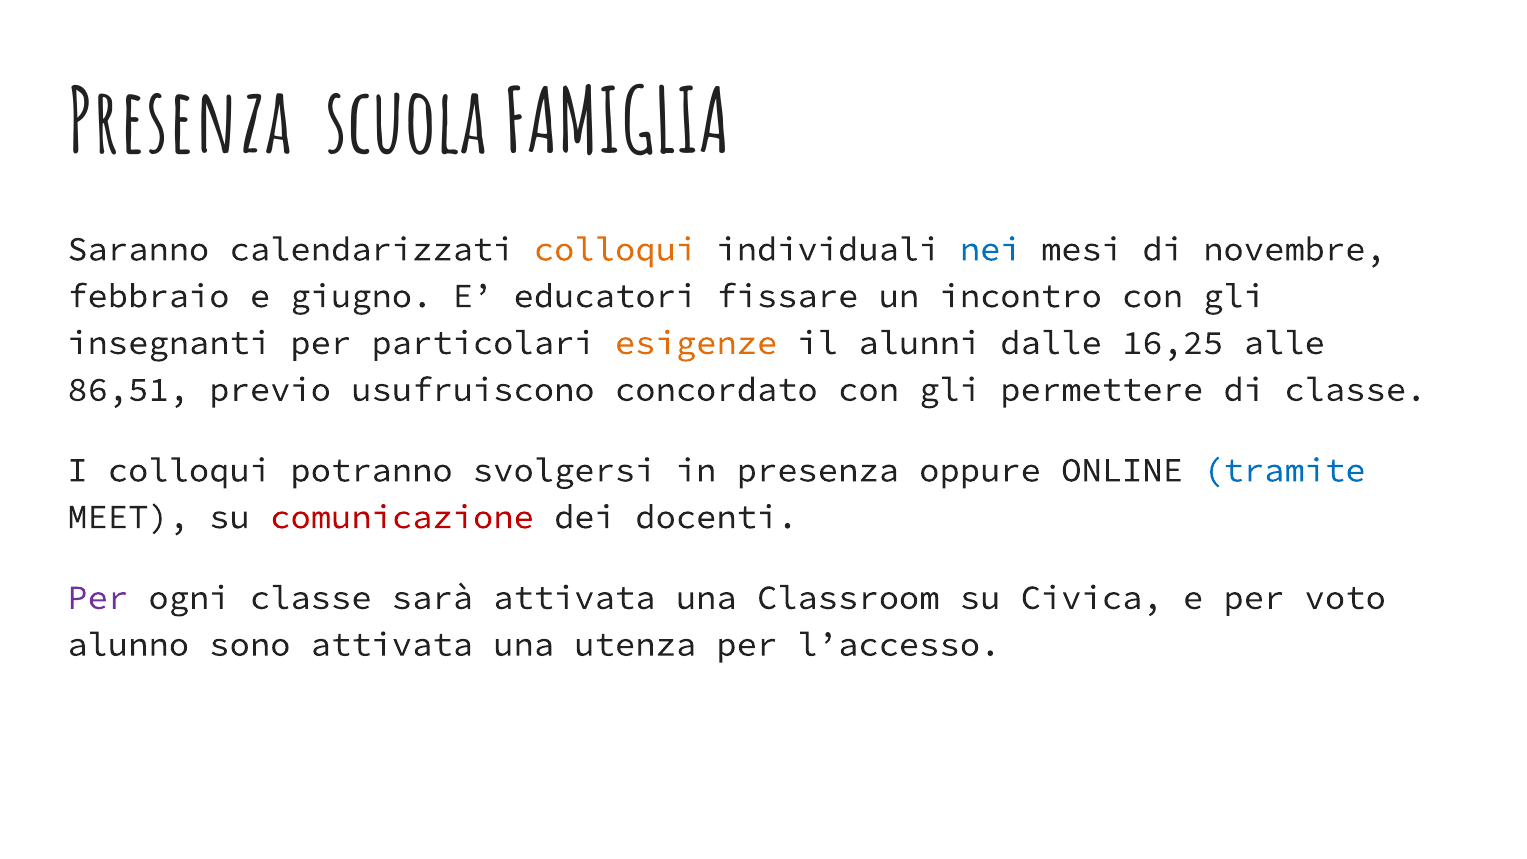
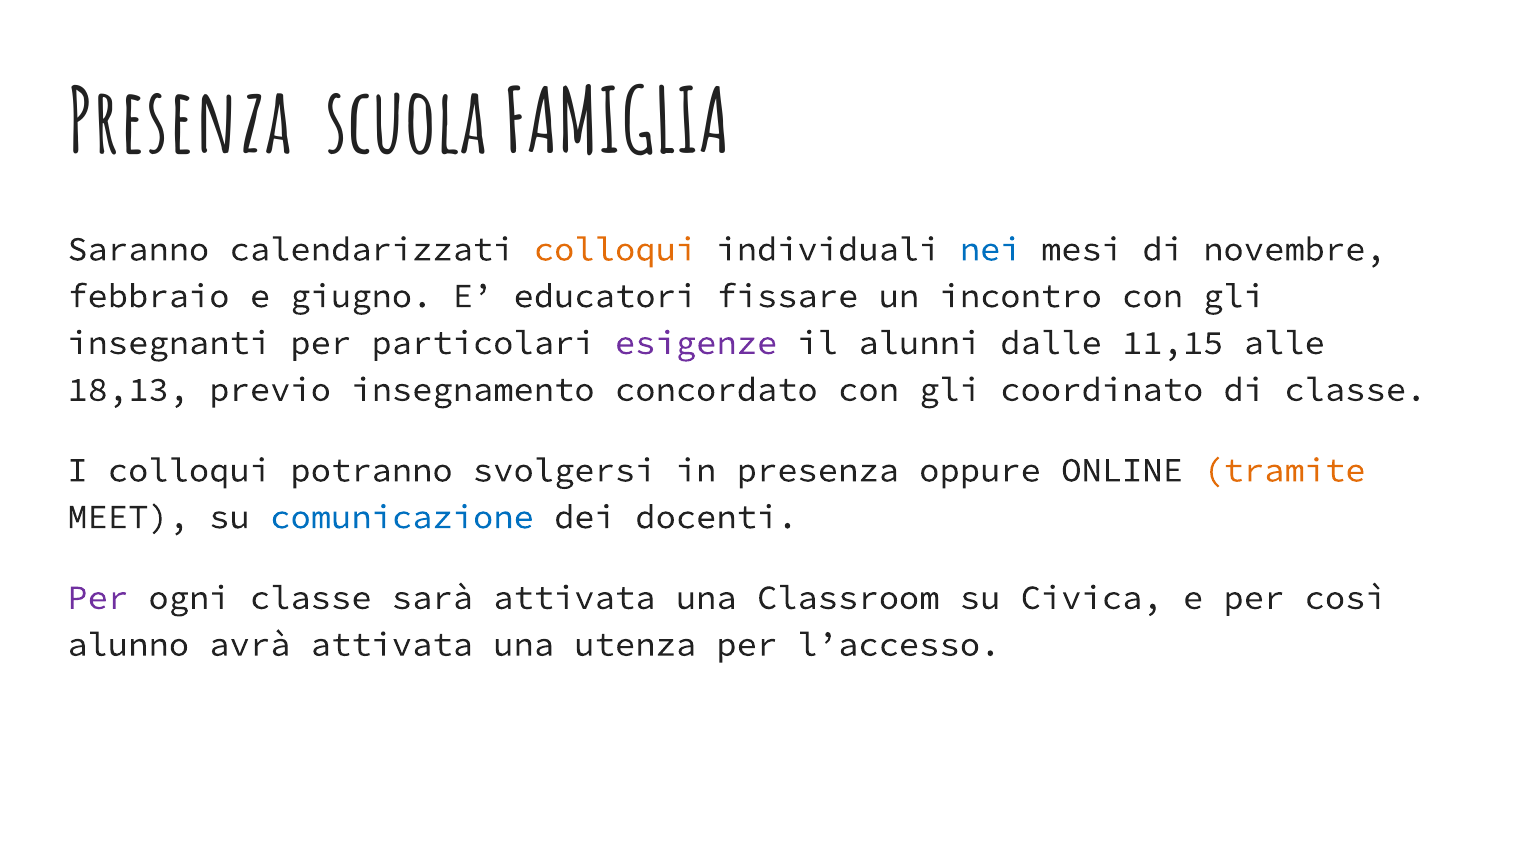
esigenze colour: orange -> purple
16,25: 16,25 -> 11,15
86,51: 86,51 -> 18,13
usufruiscono: usufruiscono -> insegnamento
permettere: permettere -> coordinato
tramite colour: blue -> orange
comunicazione colour: red -> blue
voto: voto -> così
sono: sono -> avrà
